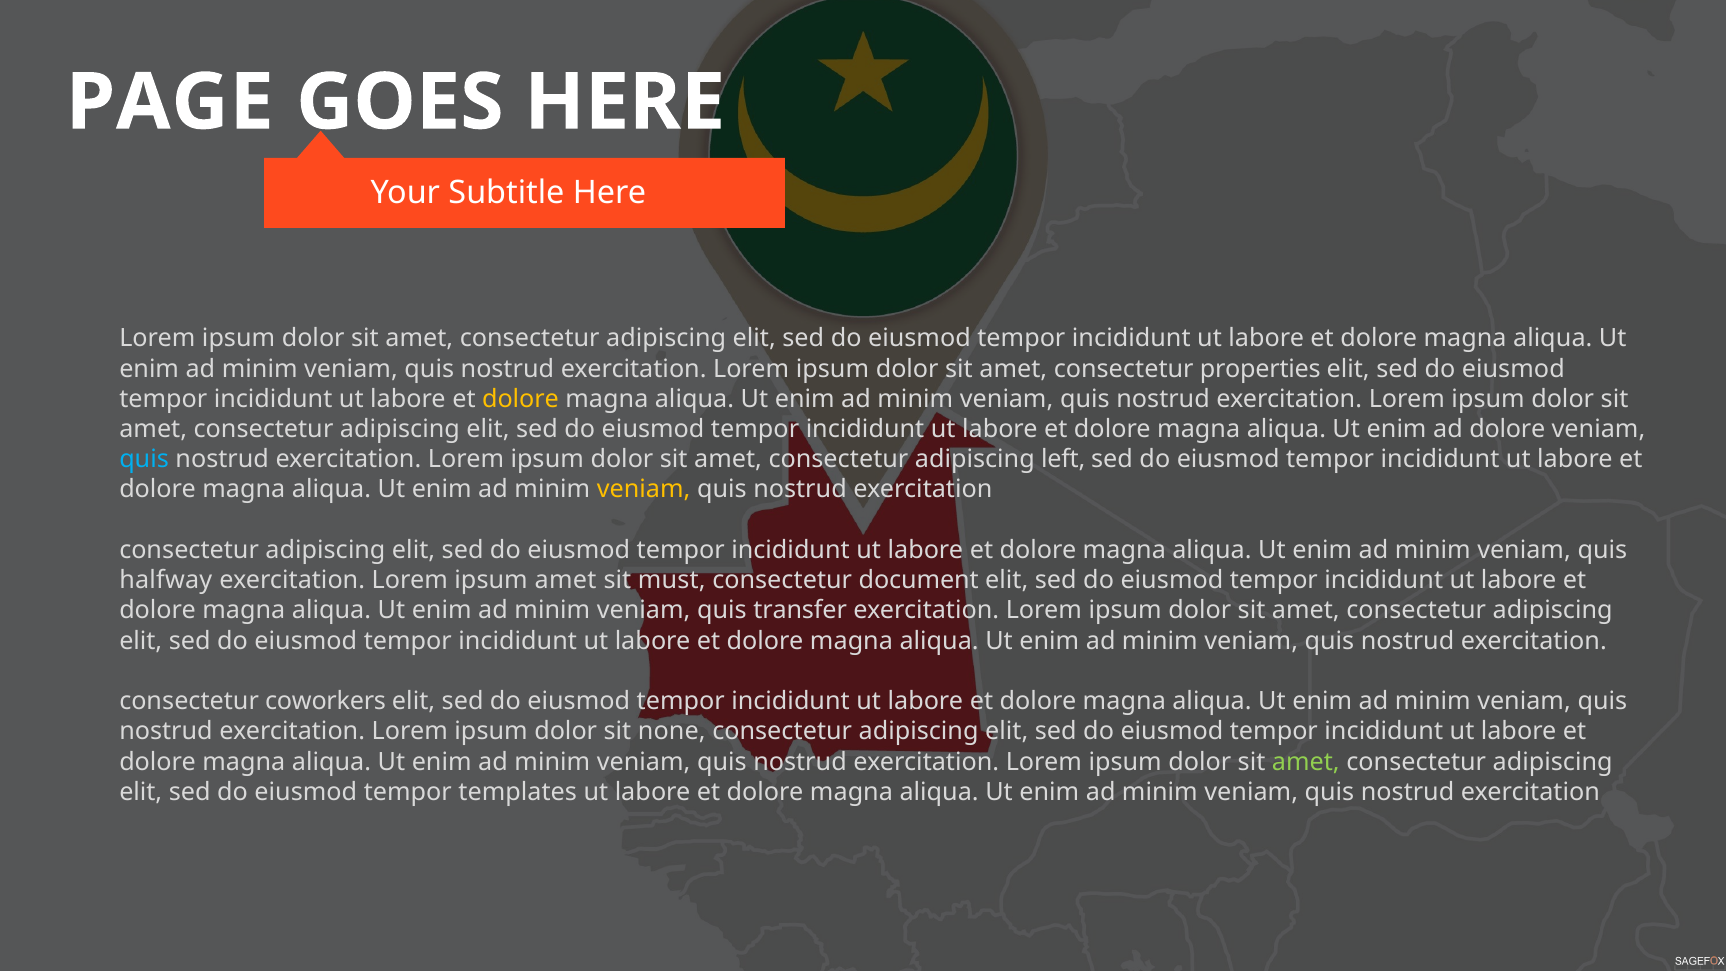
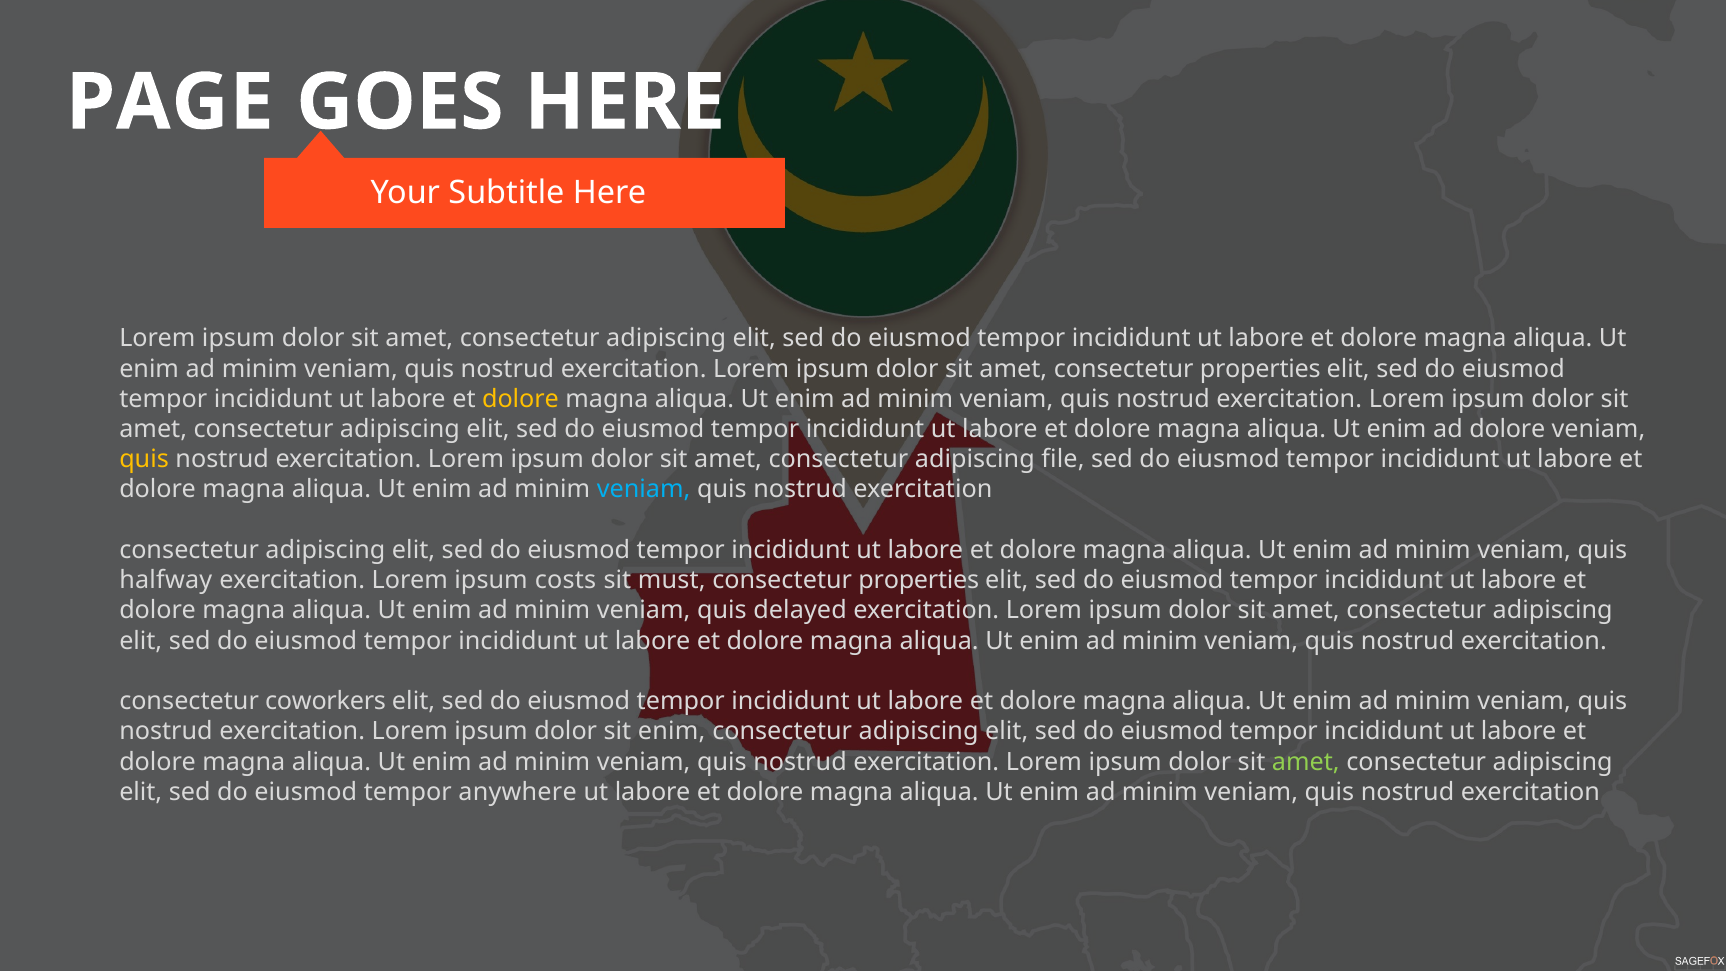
quis at (144, 459) colour: light blue -> yellow
left: left -> file
veniam at (644, 490) colour: yellow -> light blue
ipsum amet: amet -> costs
document at (919, 580): document -> properties
transfer: transfer -> delayed
sit none: none -> enim
templates: templates -> anywhere
